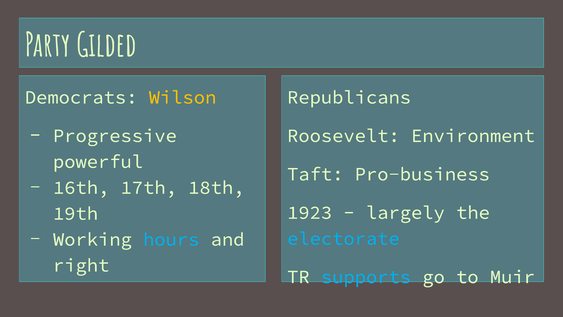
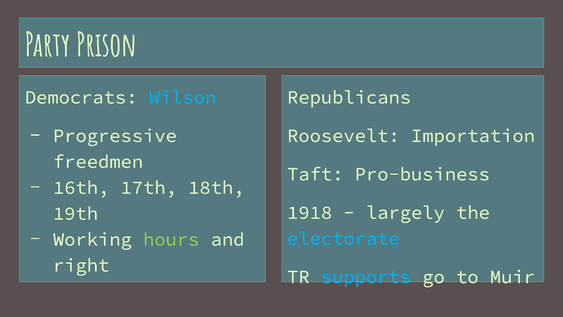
Gilded: Gilded -> Prison
Wilson colour: yellow -> light blue
Environment: Environment -> Importation
powerful: powerful -> freedmen
1923: 1923 -> 1918
hours colour: light blue -> light green
